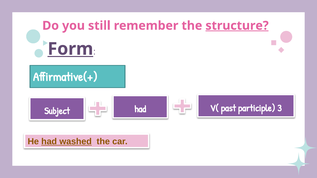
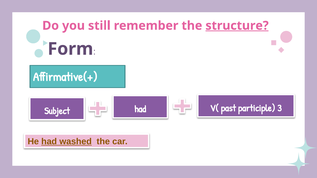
Form underline: present -> none
